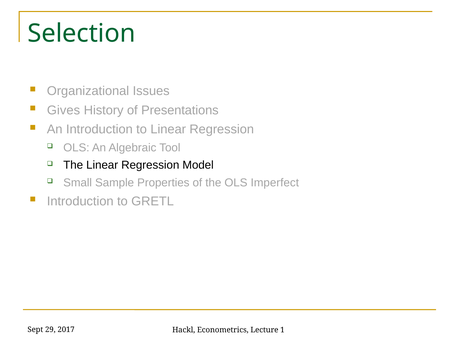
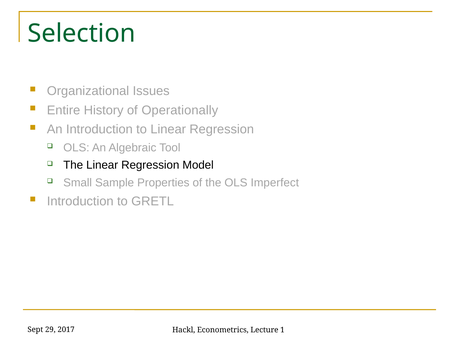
Gives: Gives -> Entire
Presentations: Presentations -> Operationally
